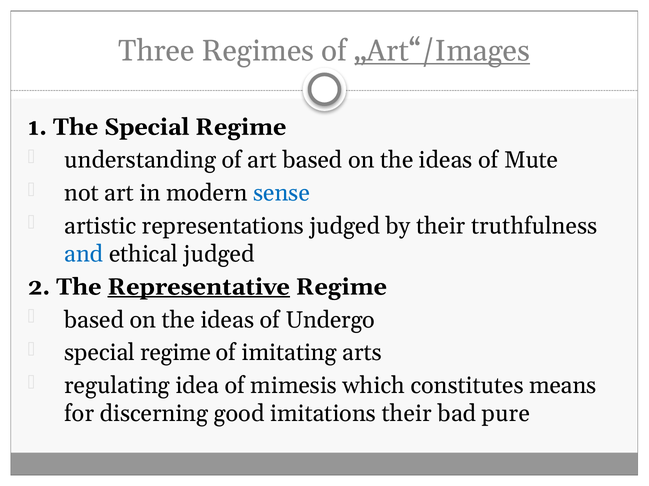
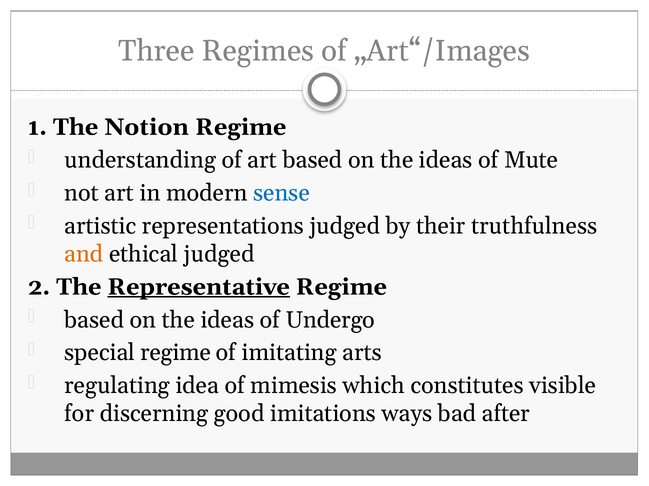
„Art“/Images underline: present -> none
The Special: Special -> Notion
and colour: blue -> orange
means: means -> visible
imitations their: their -> ways
pure: pure -> after
